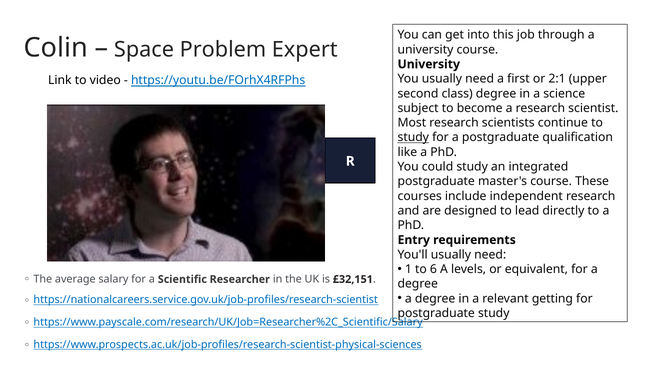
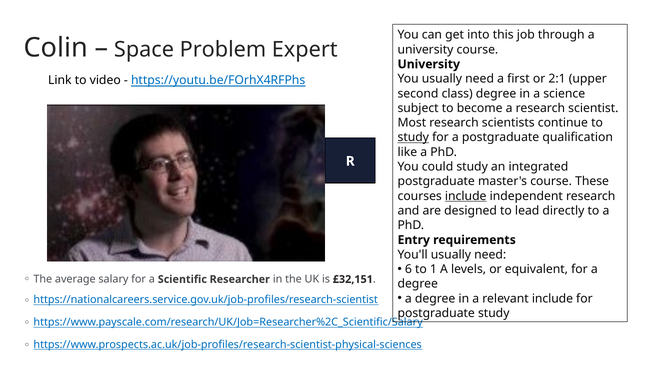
include at (466, 196) underline: none -> present
1: 1 -> 6
6: 6 -> 1
relevant getting: getting -> include
